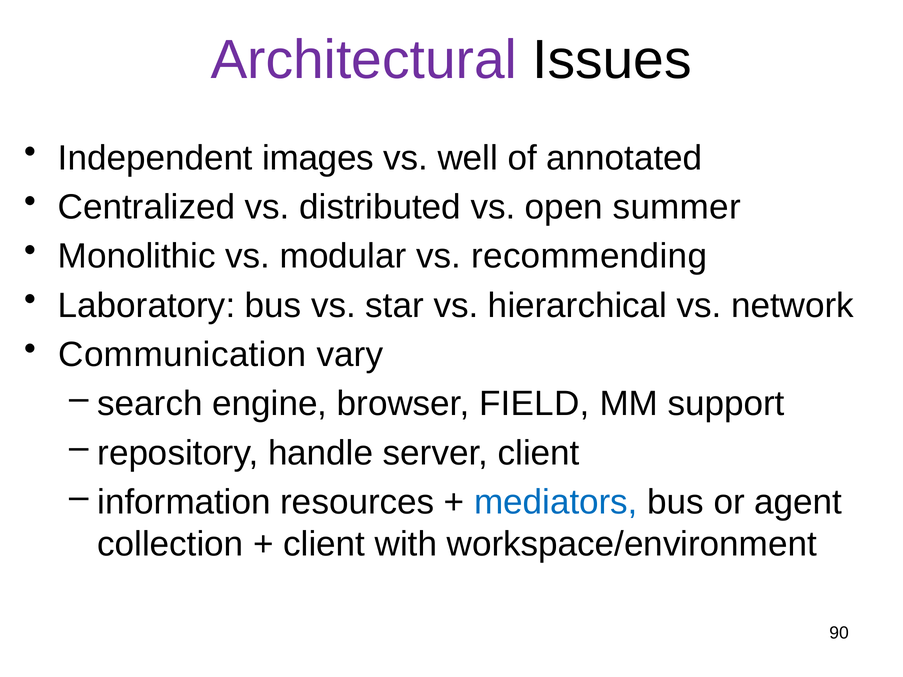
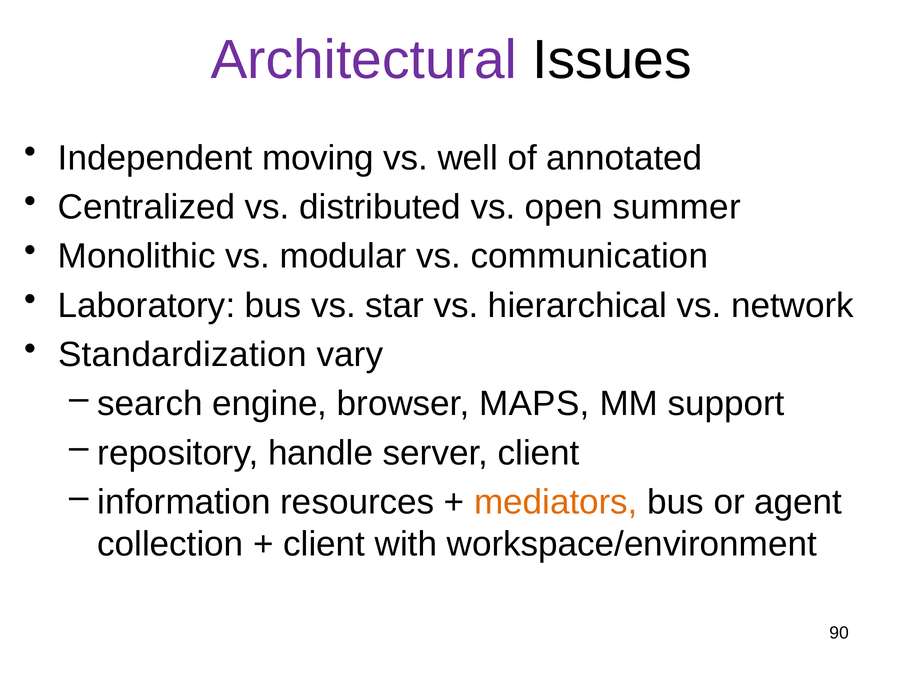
images: images -> moving
recommending: recommending -> communication
Communication: Communication -> Standardization
FIELD: FIELD -> MAPS
mediators colour: blue -> orange
